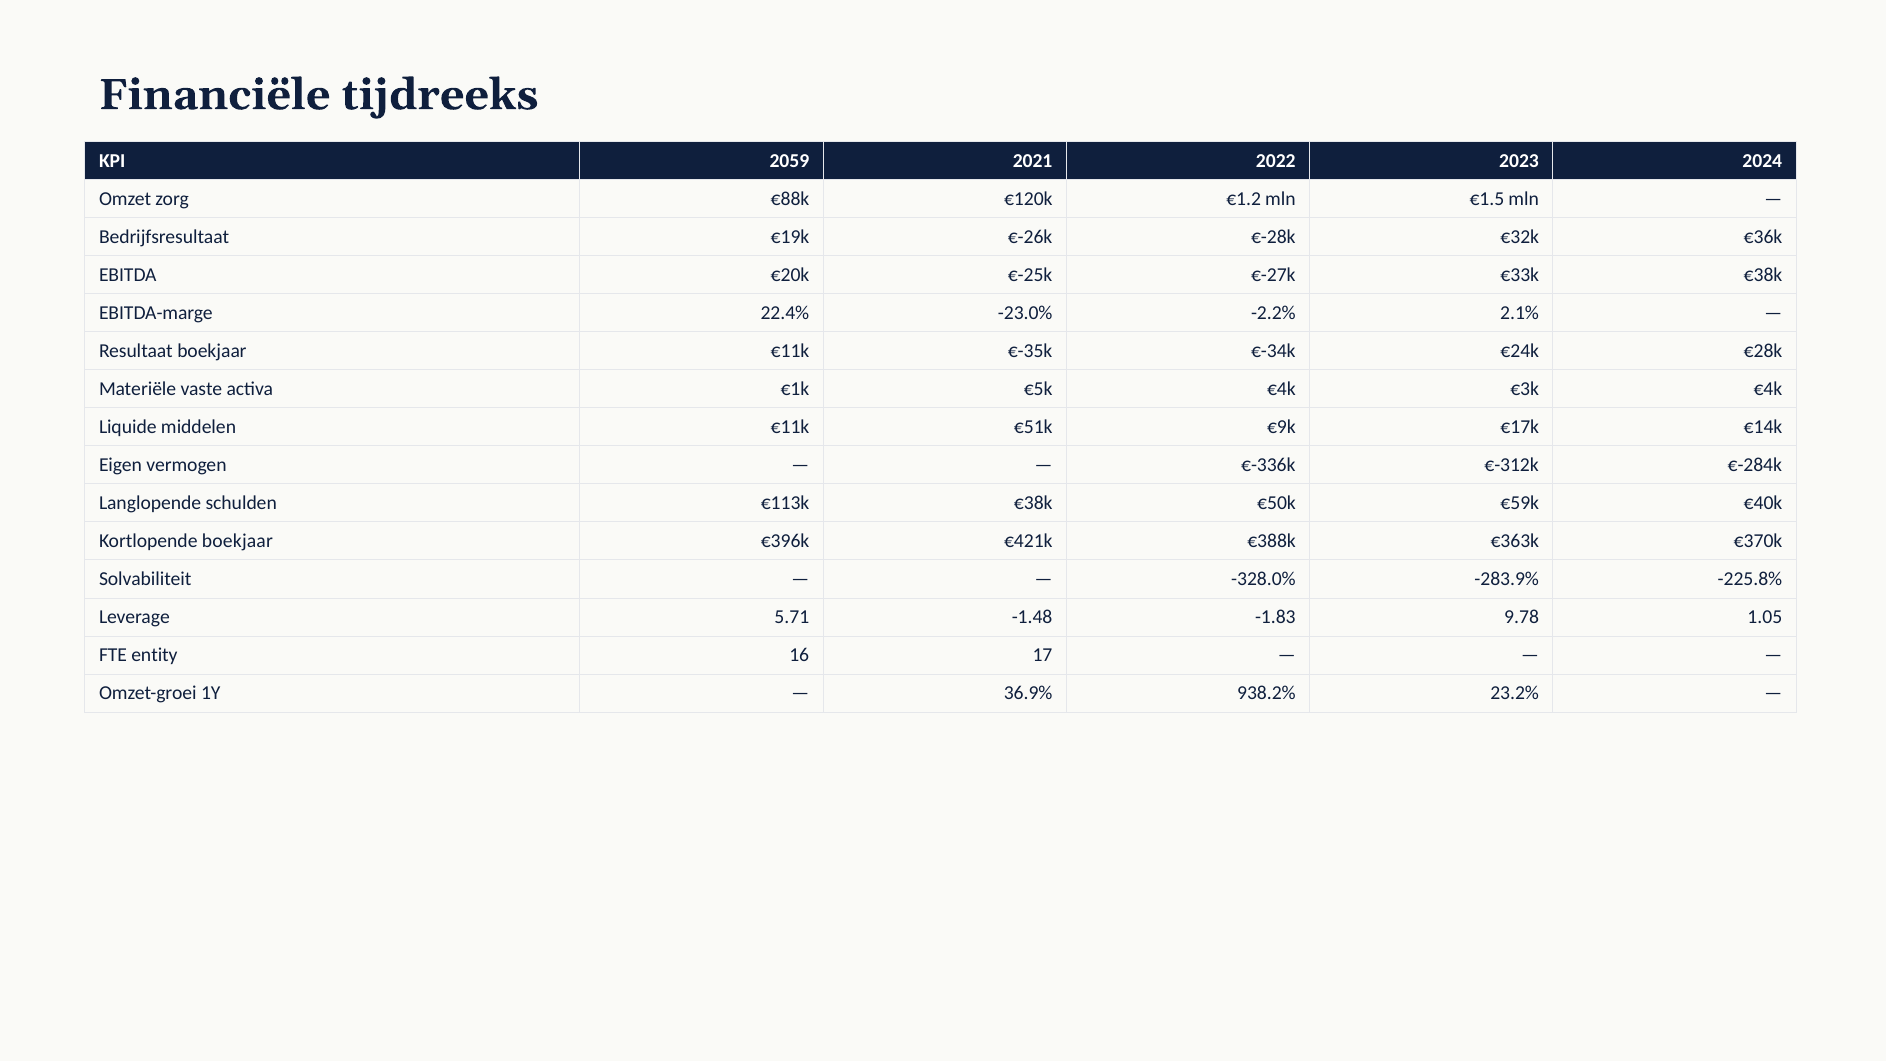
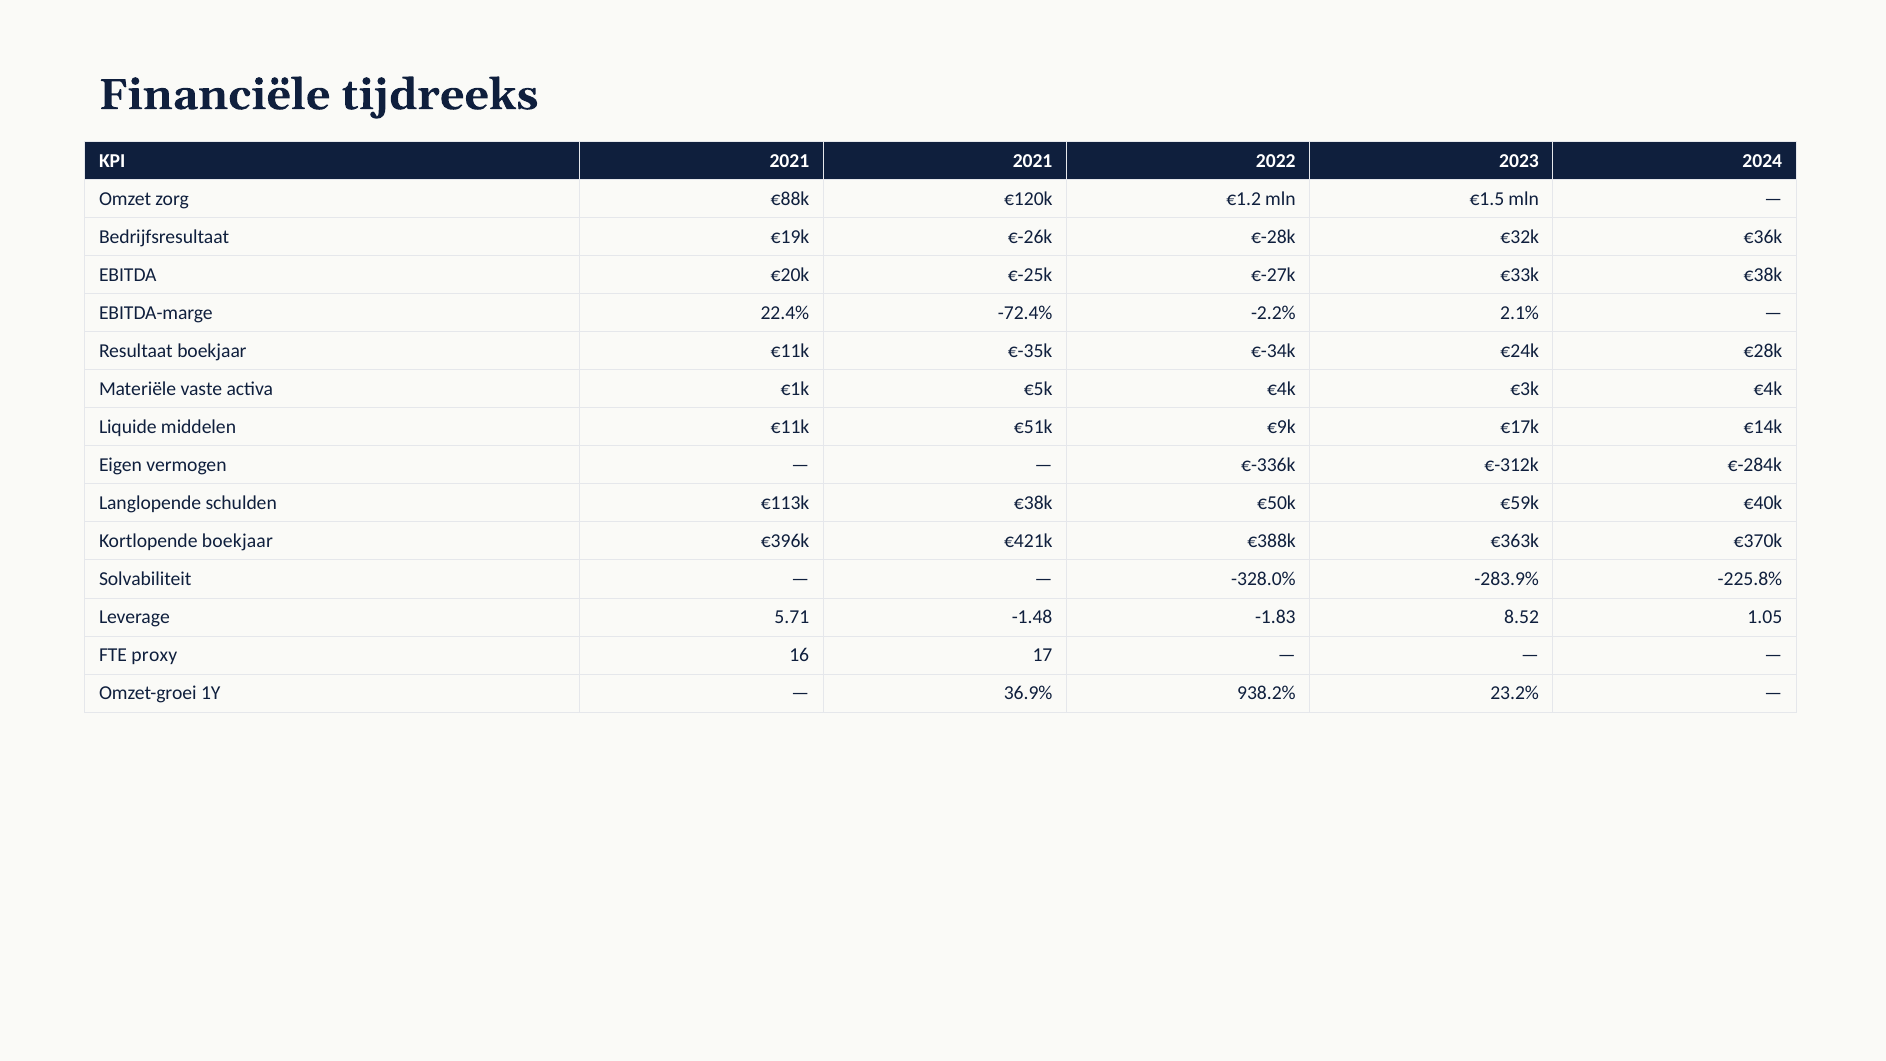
KPI 2059: 2059 -> 2021
-23.0%: -23.0% -> -72.4%
9.78: 9.78 -> 8.52
entity: entity -> proxy
